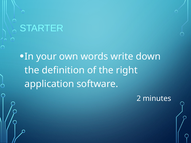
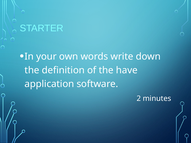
right: right -> have
